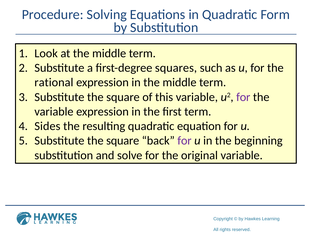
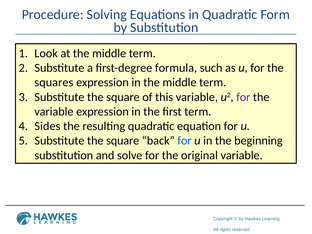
squares: squares -> formula
rational: rational -> squares
for at (184, 141) colour: purple -> blue
